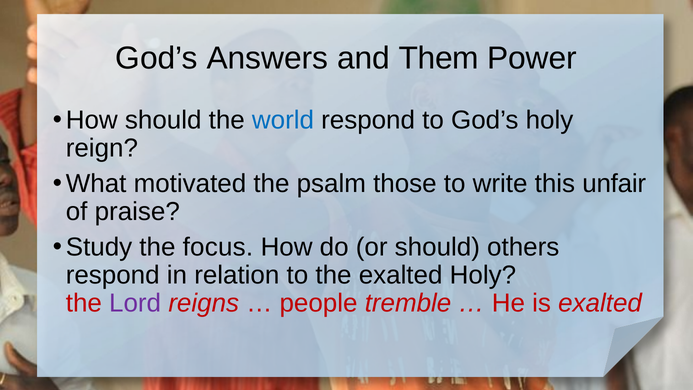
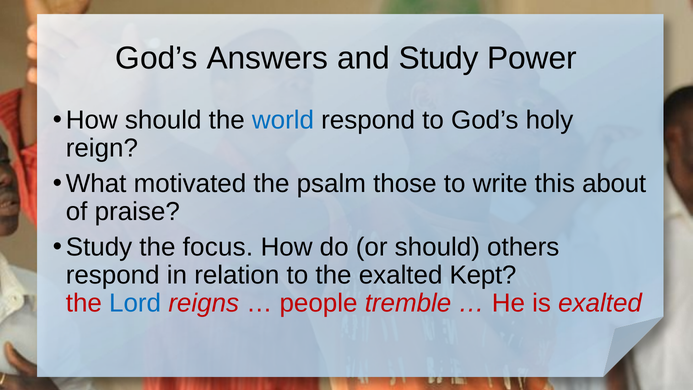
and Them: Them -> Study
unfair: unfair -> about
exalted Holy: Holy -> Kept
Lord colour: purple -> blue
